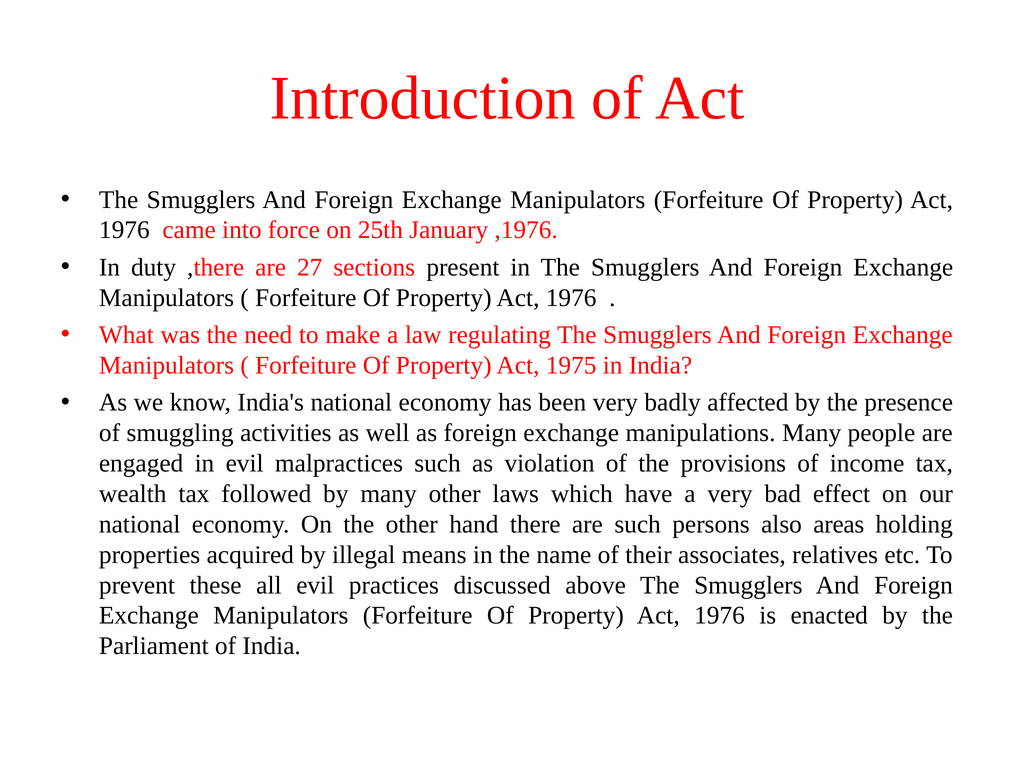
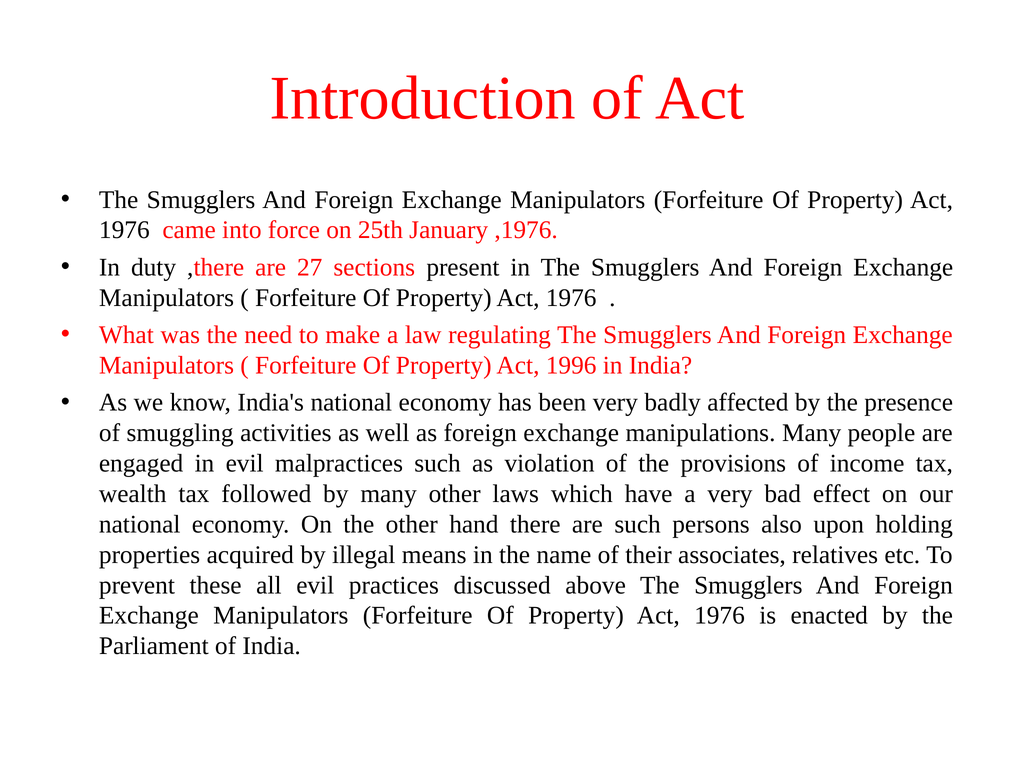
1975: 1975 -> 1996
areas: areas -> upon
